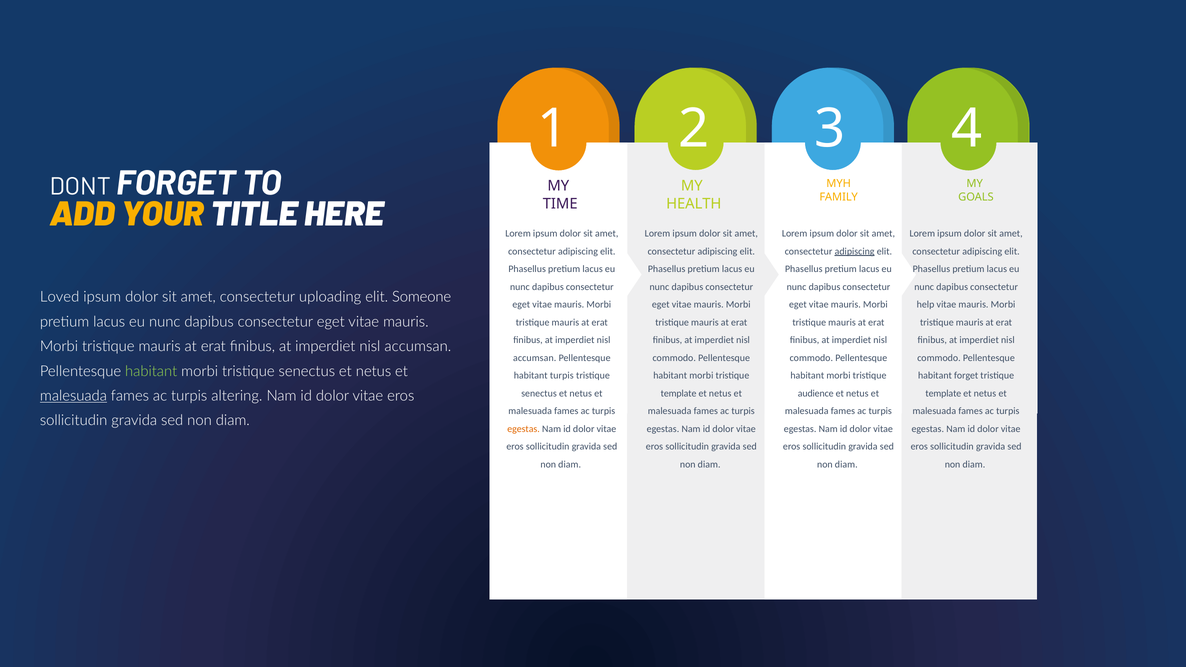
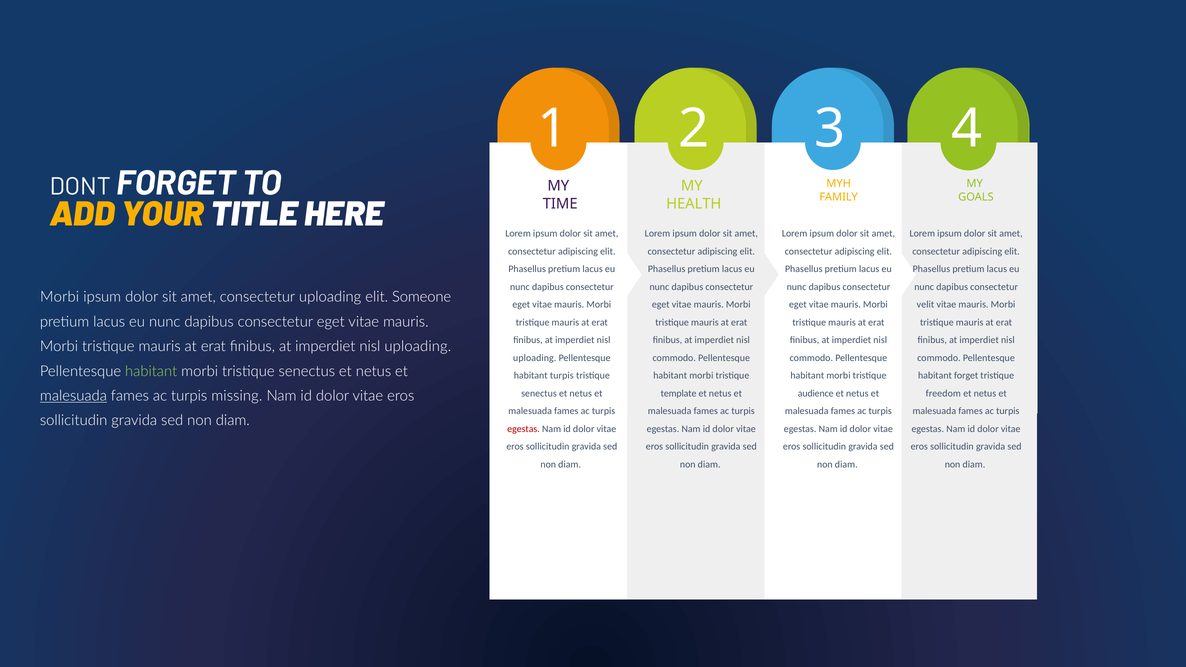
adipiscing at (855, 251) underline: present -> none
Loved at (60, 297): Loved -> Morbi
help: help -> velit
accumsan at (418, 346): accumsan -> uploading
accumsan at (535, 358): accumsan -> uploading
template at (943, 393): template -> freedom
altering: altering -> missing
egestas at (524, 429) colour: orange -> red
